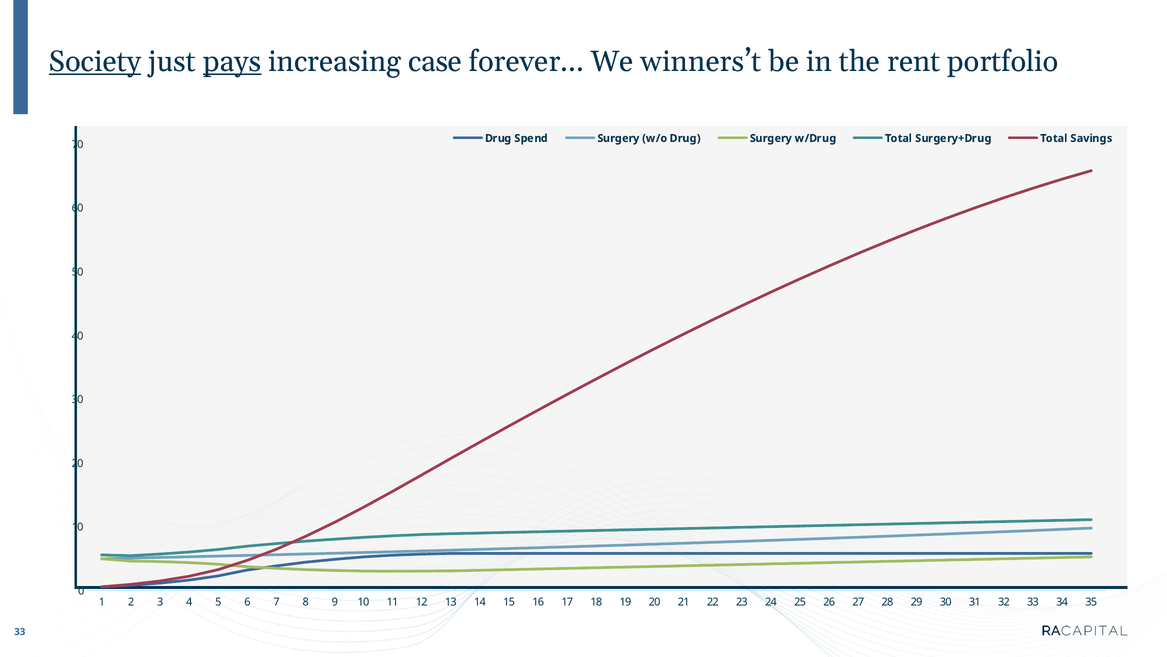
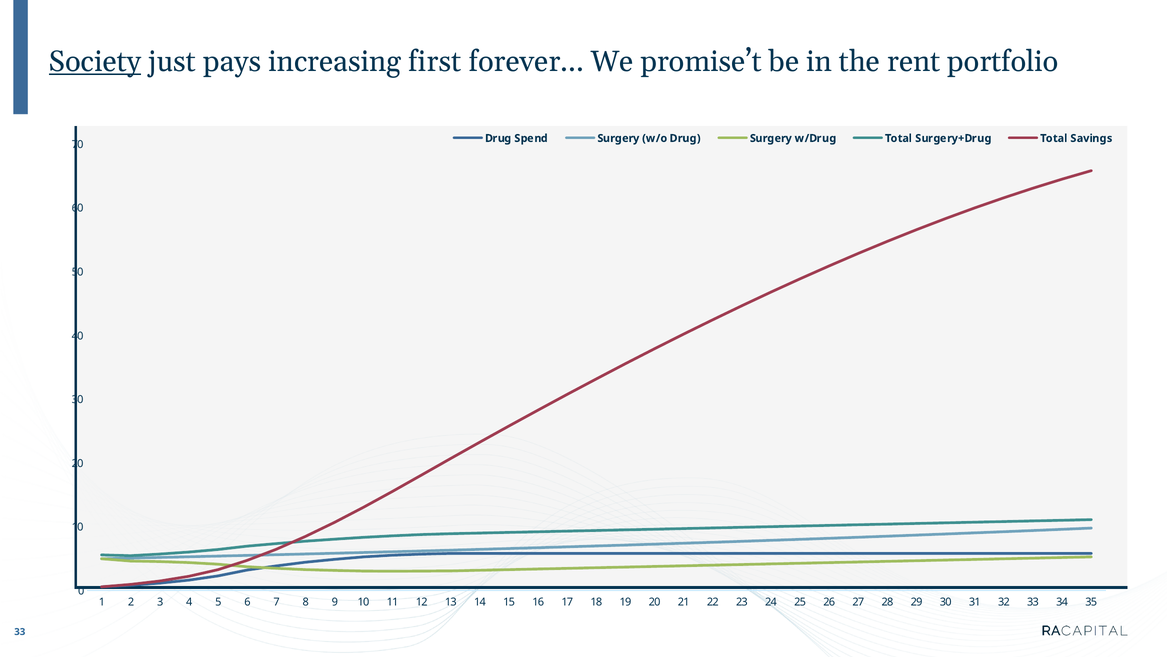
pays underline: present -> none
case: case -> first
winners’t: winners’t -> promise’t
